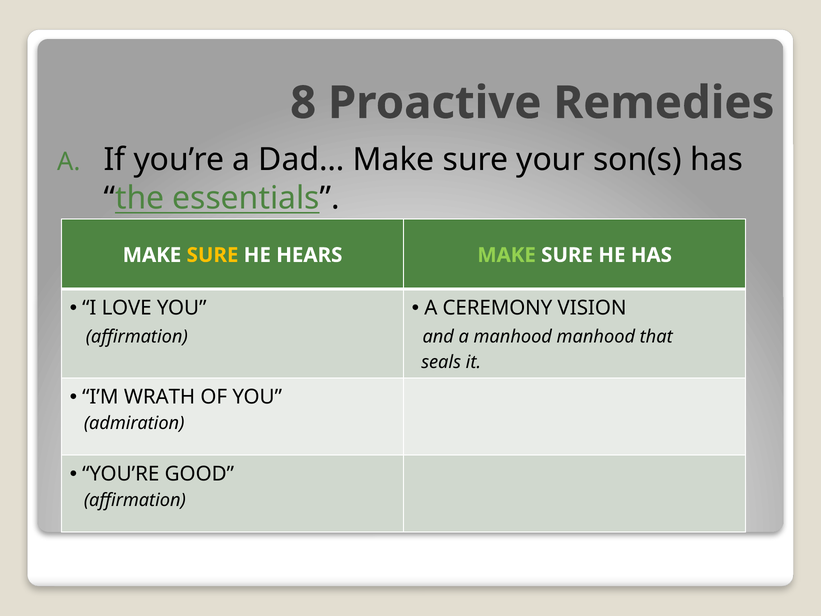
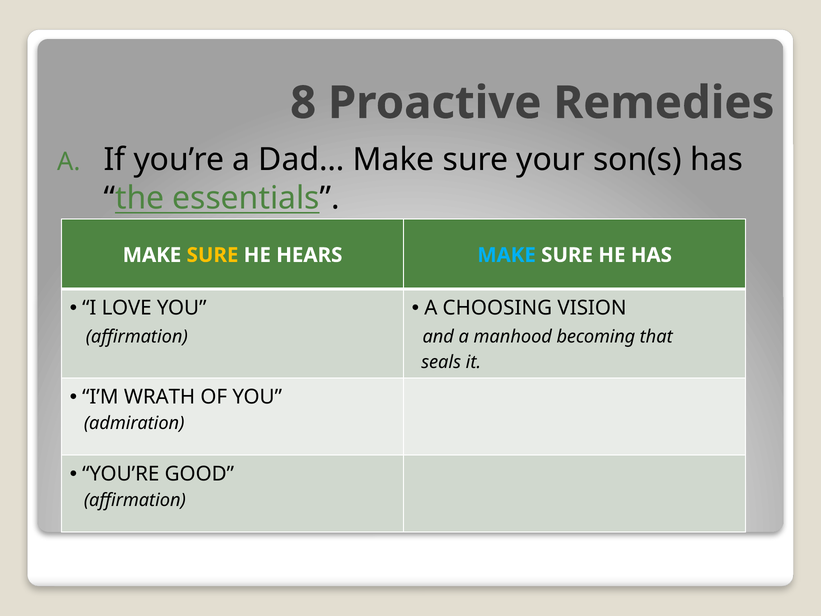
MAKE at (507, 255) colour: light green -> light blue
CEREMONY: CEREMONY -> CHOOSING
manhood manhood: manhood -> becoming
